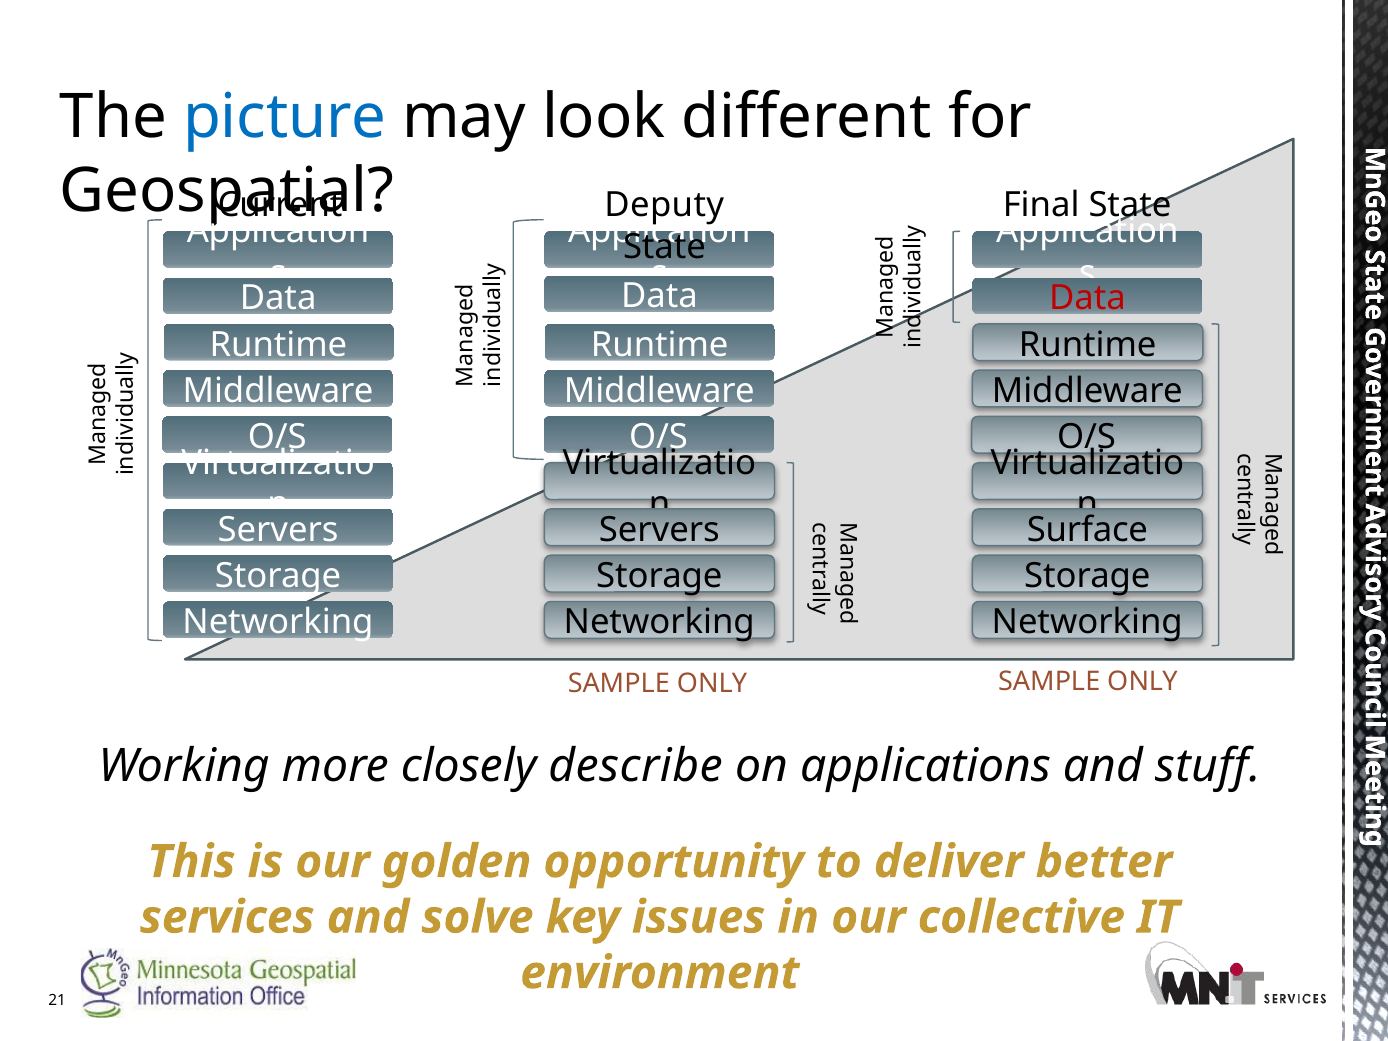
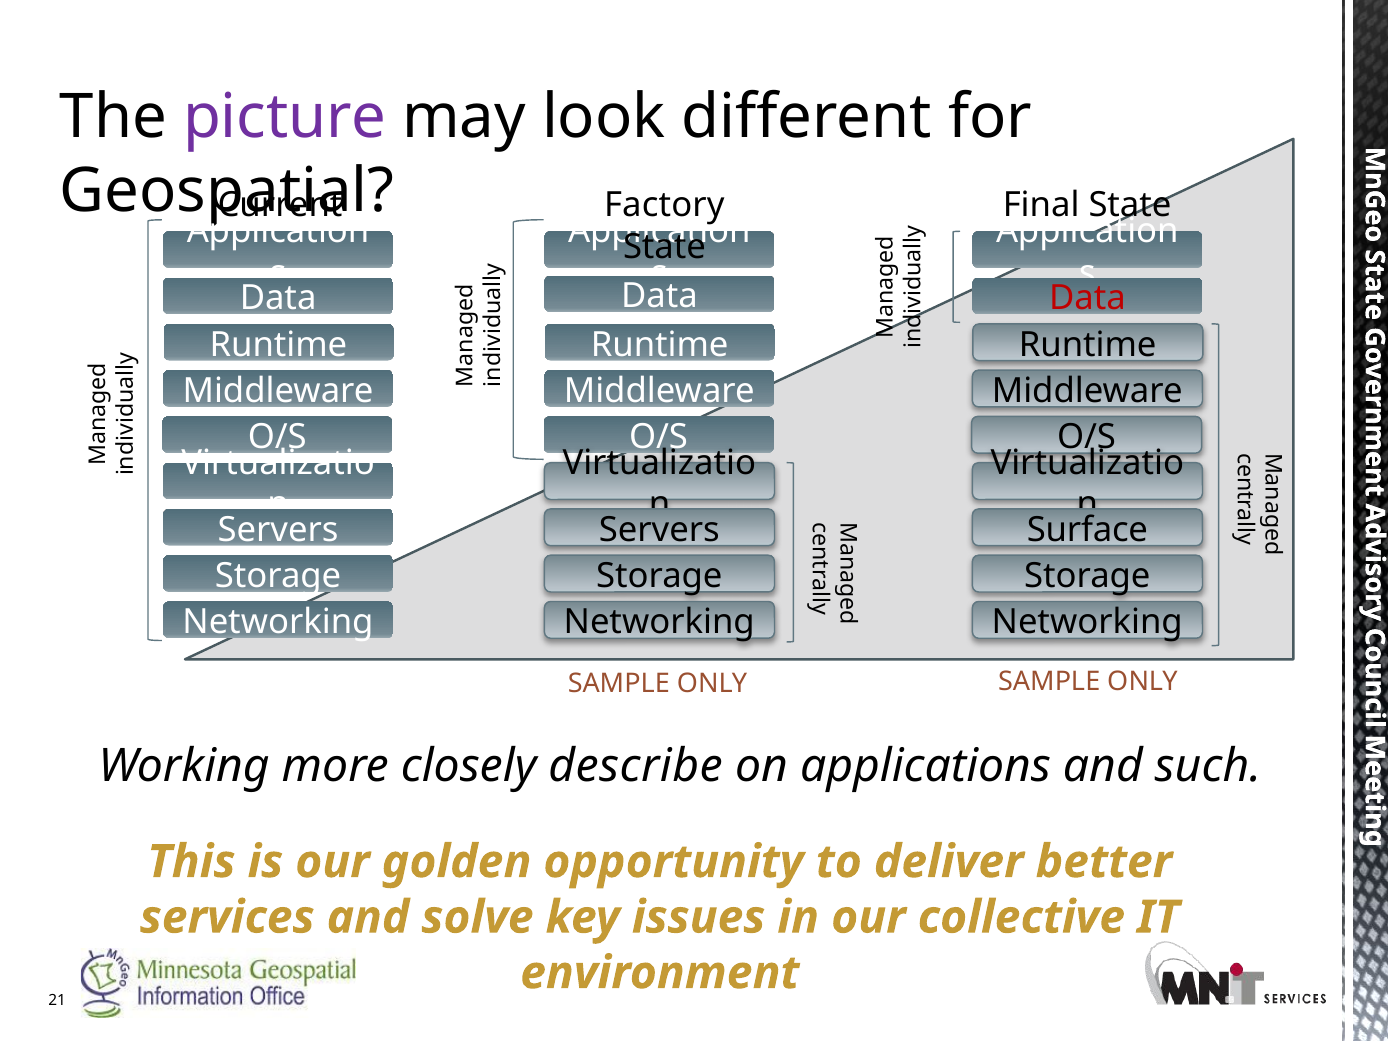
picture colour: blue -> purple
Deputy: Deputy -> Factory
stuff: stuff -> such
